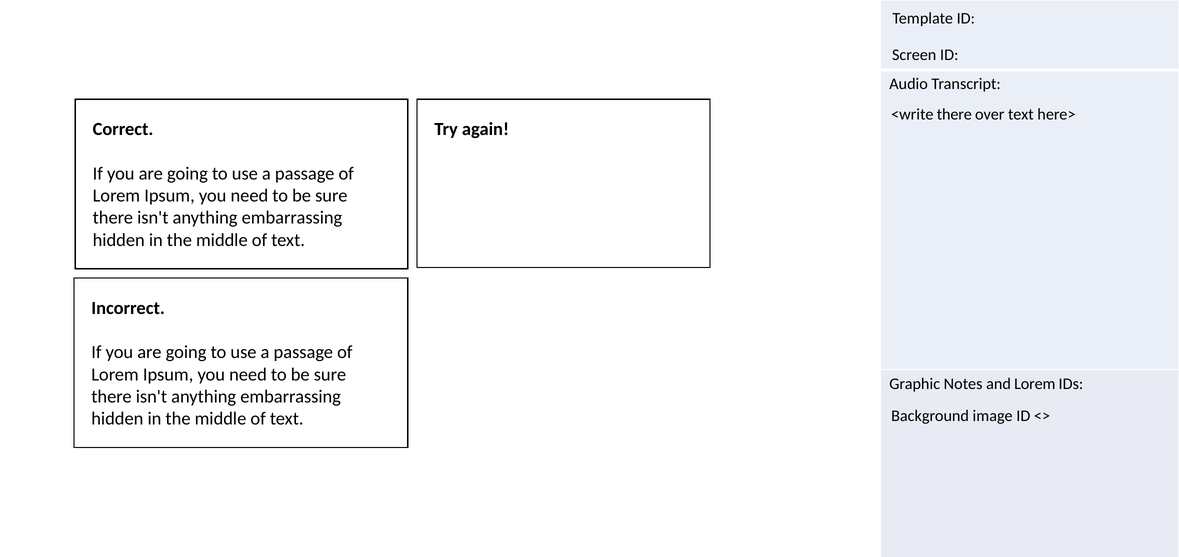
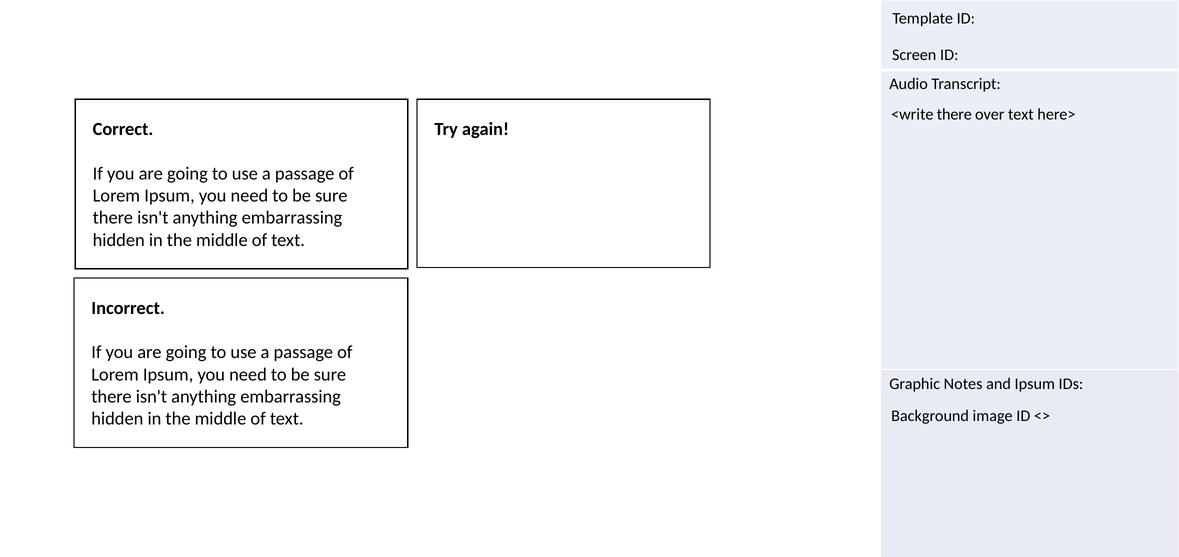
Lorem at (1035, 384): Lorem -> Ipsum
